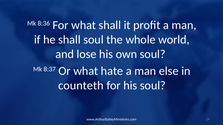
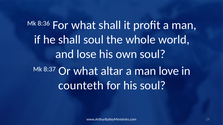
hate: hate -> altar
else: else -> love
